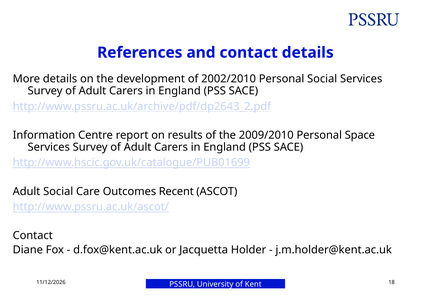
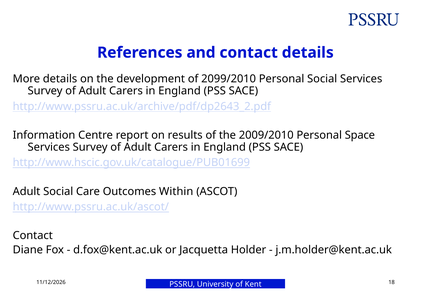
2002/2010: 2002/2010 -> 2099/2010
Recent: Recent -> Within
